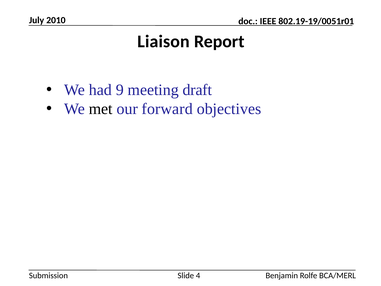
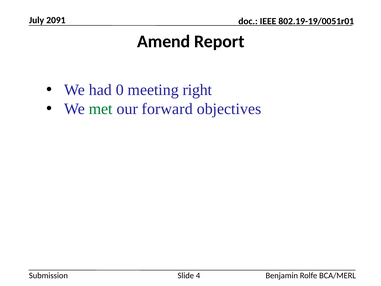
2010: 2010 -> 2091
Liaison: Liaison -> Amend
9: 9 -> 0
draft: draft -> right
met colour: black -> green
